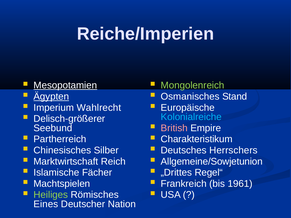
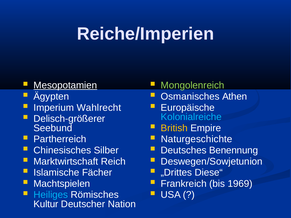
Ägypten underline: present -> none
Stand: Stand -> Athen
British colour: pink -> yellow
Charakteristikum: Charakteristikum -> Naturgeschichte
Herrschers: Herrschers -> Benennung
Allgemeine/Sowjetunion: Allgemeine/Sowjetunion -> Deswegen/Sowjetunion
Regel“: Regel“ -> Diese“
1961: 1961 -> 1969
Heiliges colour: light green -> light blue
Eines: Eines -> Kultur
